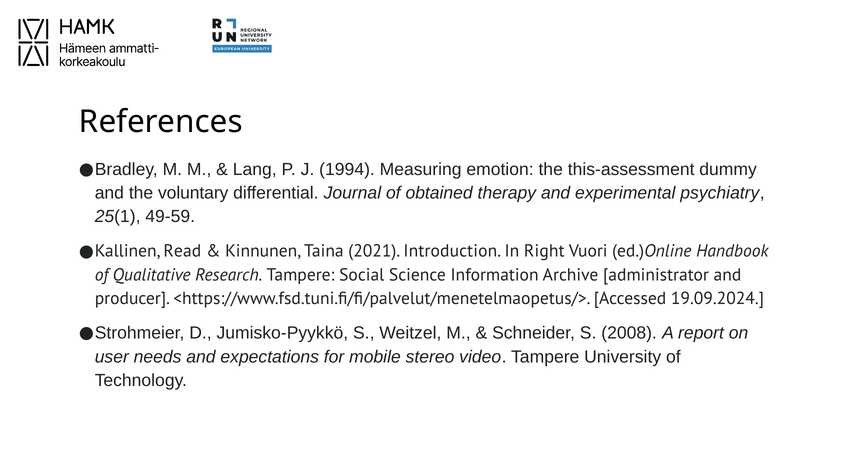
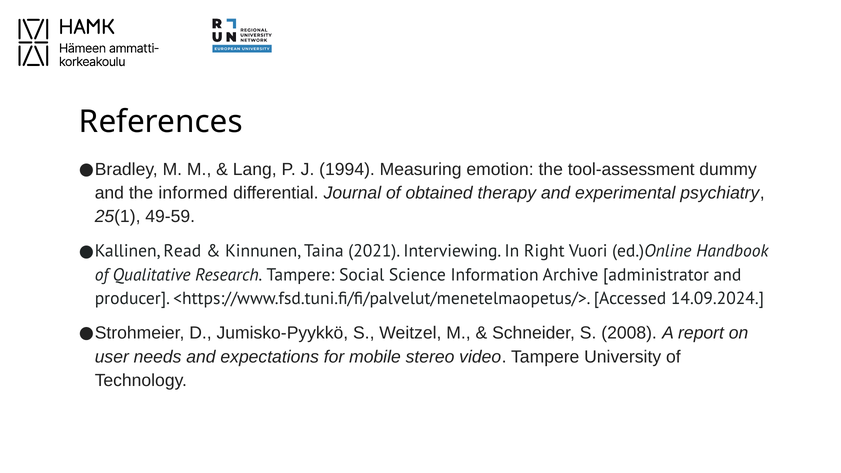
this-assessment: this-assessment -> tool-assessment
voluntary: voluntary -> informed
Introduction: Introduction -> Interviewing
19.09.2024: 19.09.2024 -> 14.09.2024
